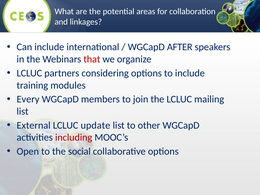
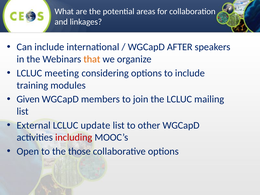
that colour: red -> orange
partners: partners -> meeting
Every: Every -> Given
social: social -> those
